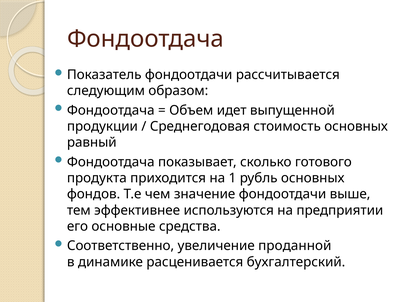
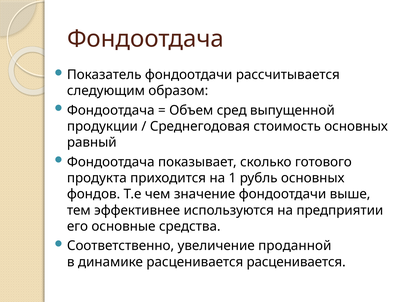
идет: идет -> сред
расценивается бухгалтерский: бухгалтерский -> расценивается
